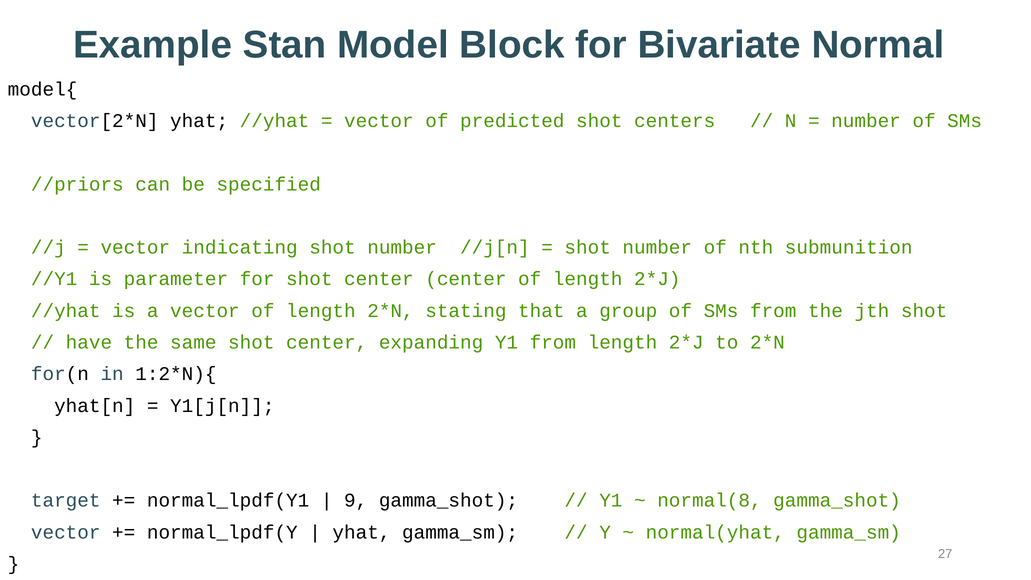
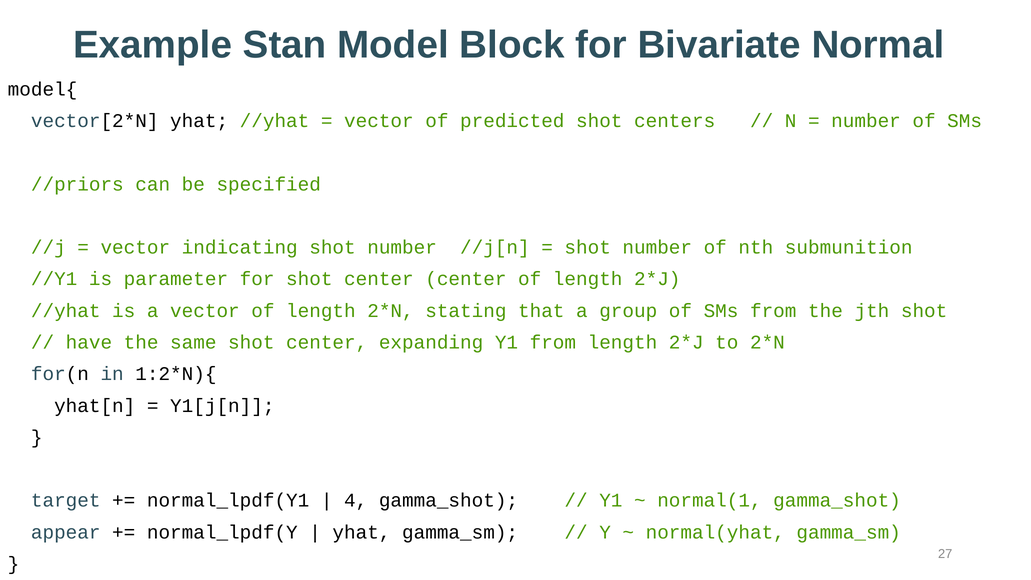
9: 9 -> 4
normal(8: normal(8 -> normal(1
vector at (66, 532): vector -> appear
